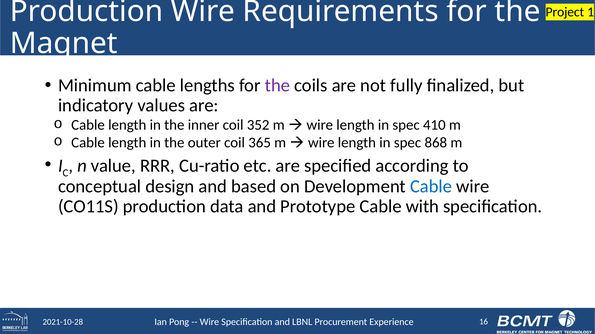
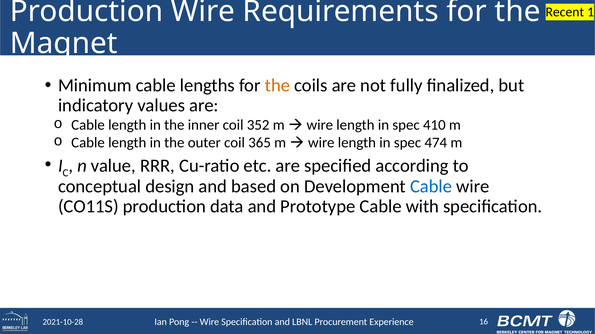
Project: Project -> Recent
the at (277, 85) colour: purple -> orange
868: 868 -> 474
